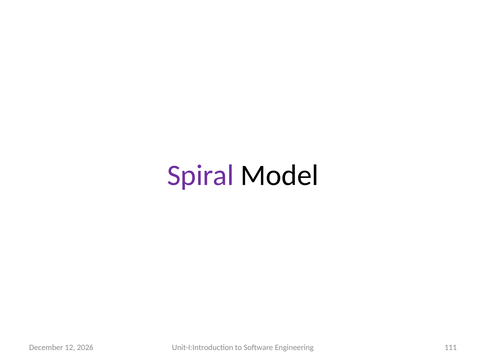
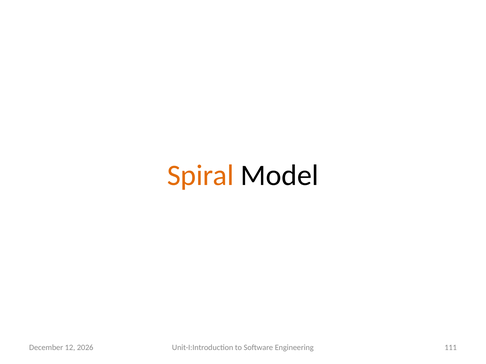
Spiral colour: purple -> orange
